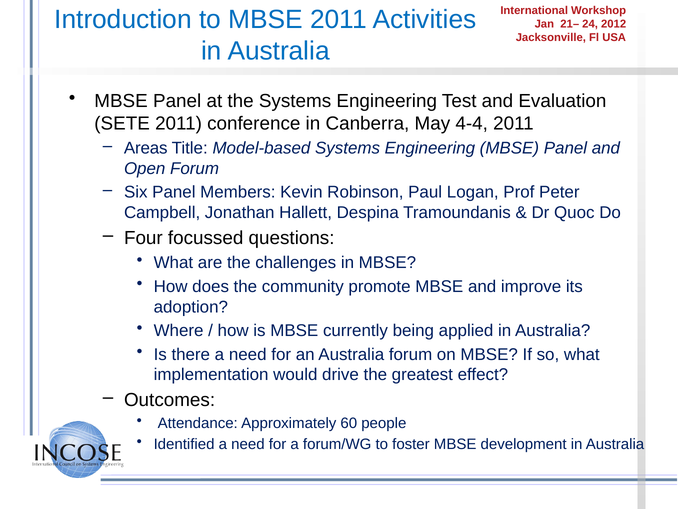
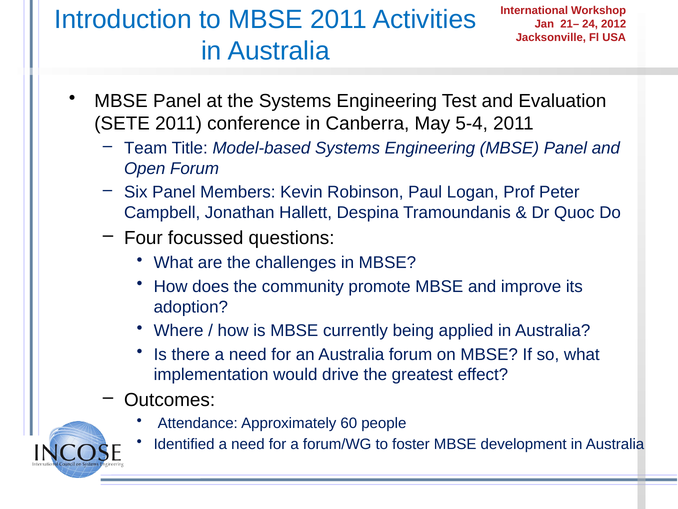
4-4: 4-4 -> 5-4
Areas: Areas -> Team
